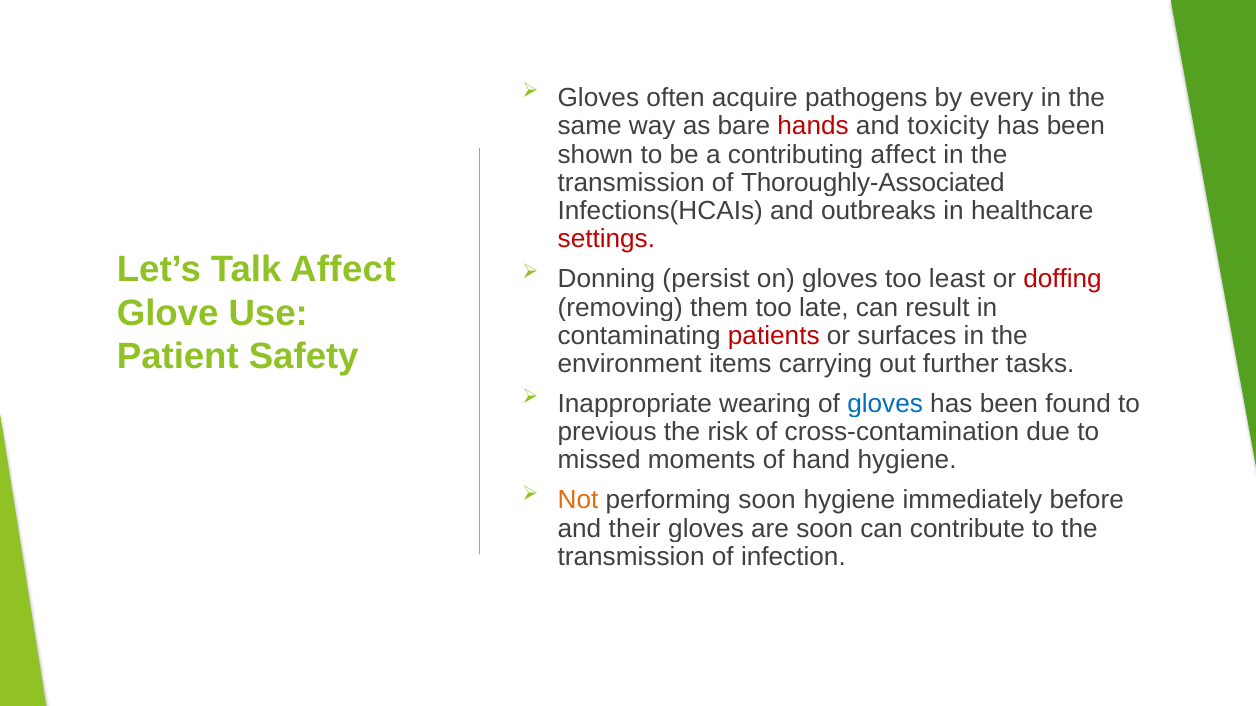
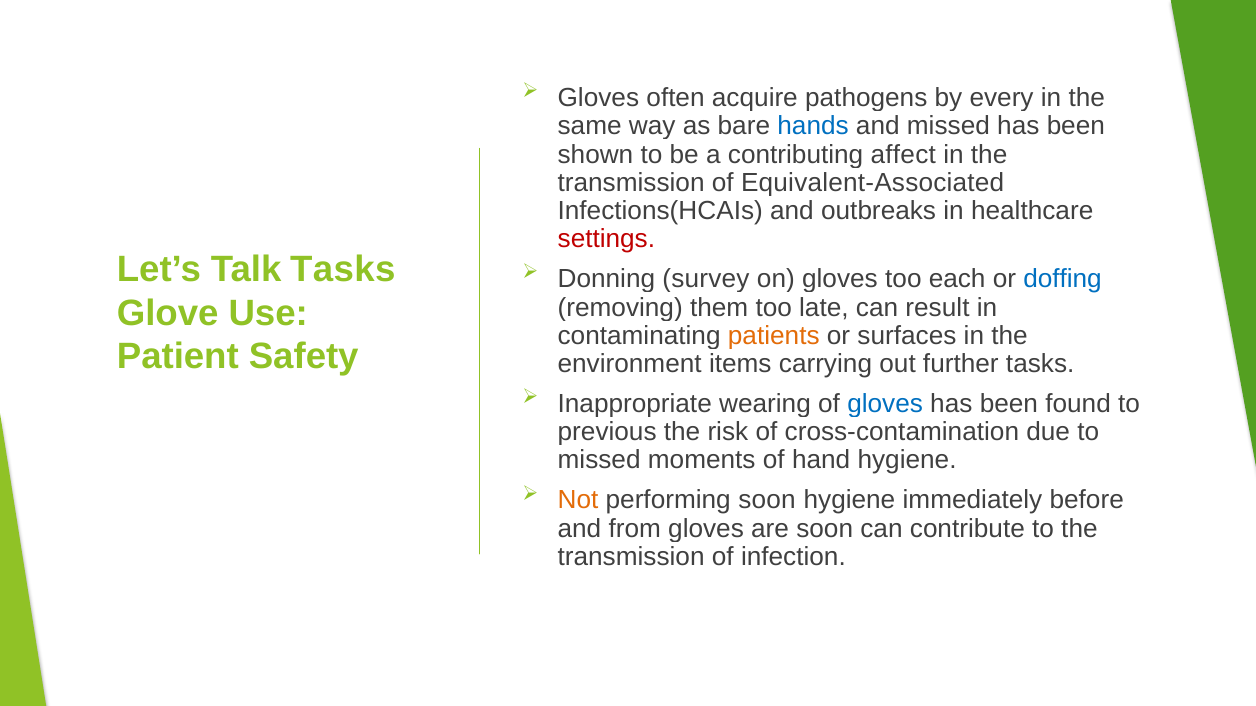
hands colour: red -> blue
and toxicity: toxicity -> missed
Thoroughly-Associated: Thoroughly-Associated -> Equivalent-Associated
Talk Affect: Affect -> Tasks
persist: persist -> survey
least: least -> each
doffing colour: red -> blue
patients colour: red -> orange
their: their -> from
